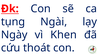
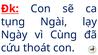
Khen: Khen -> Cùng
